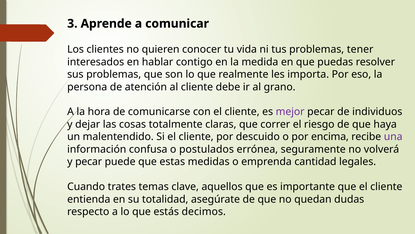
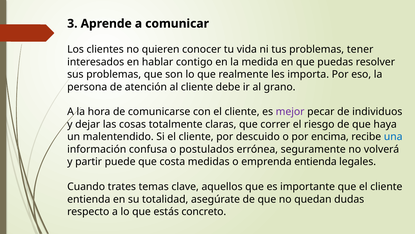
una colour: purple -> blue
y pecar: pecar -> partir
estas: estas -> costa
emprenda cantidad: cantidad -> entienda
decimos: decimos -> concreto
